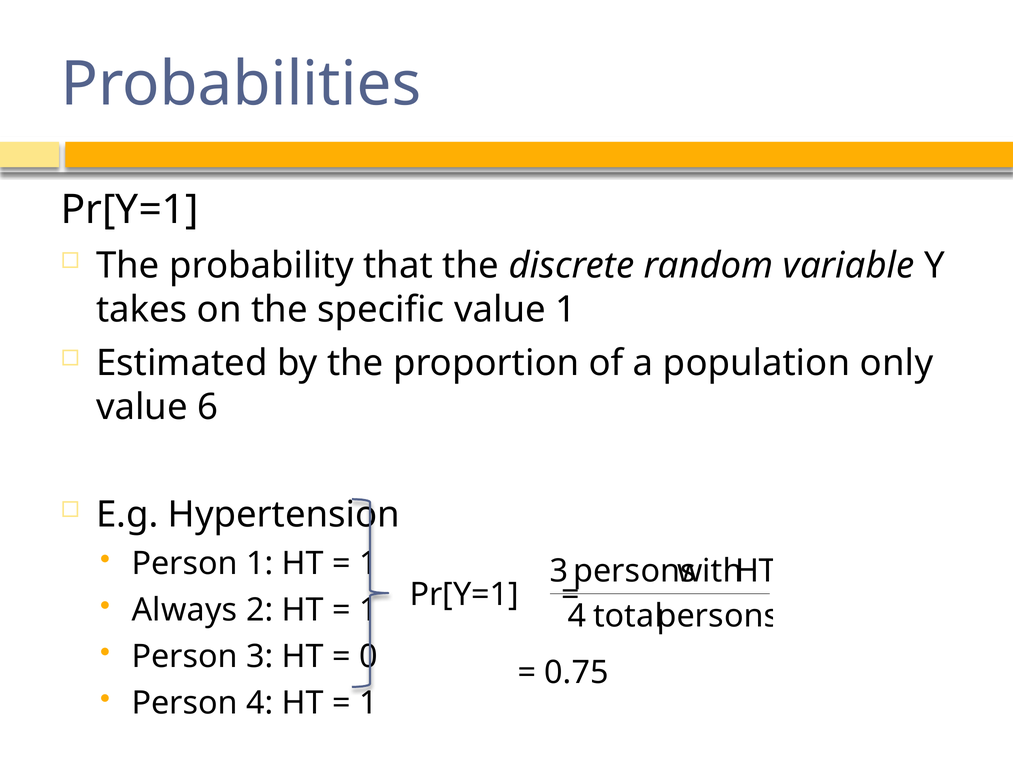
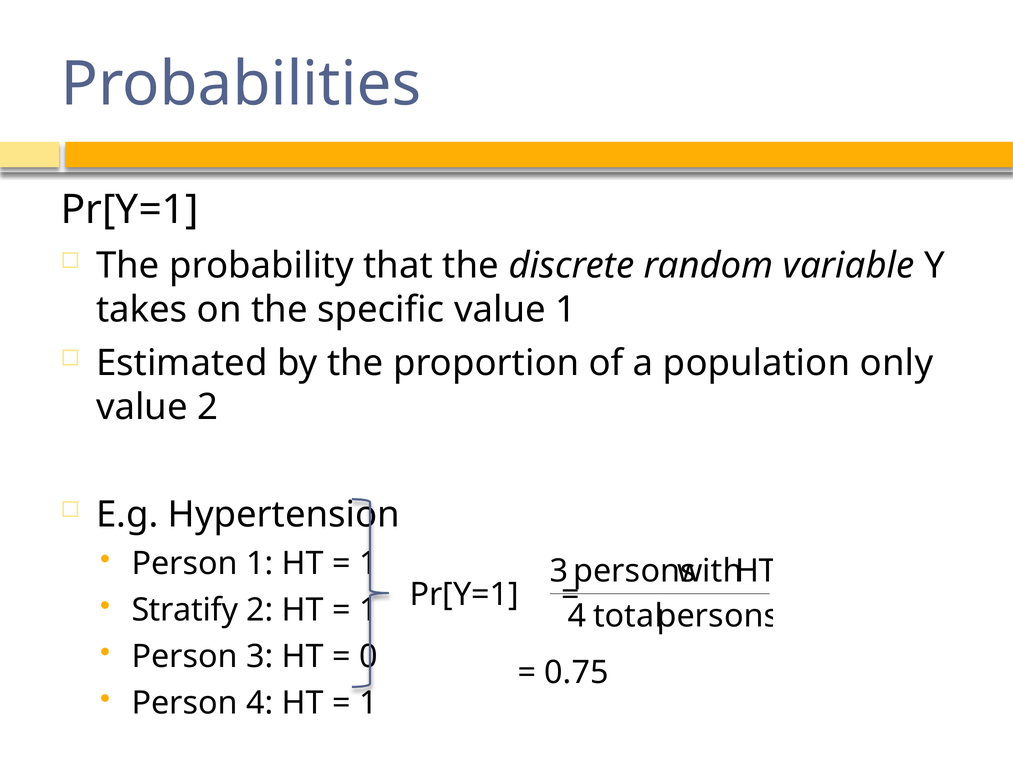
value 6: 6 -> 2
Always: Always -> Stratify
